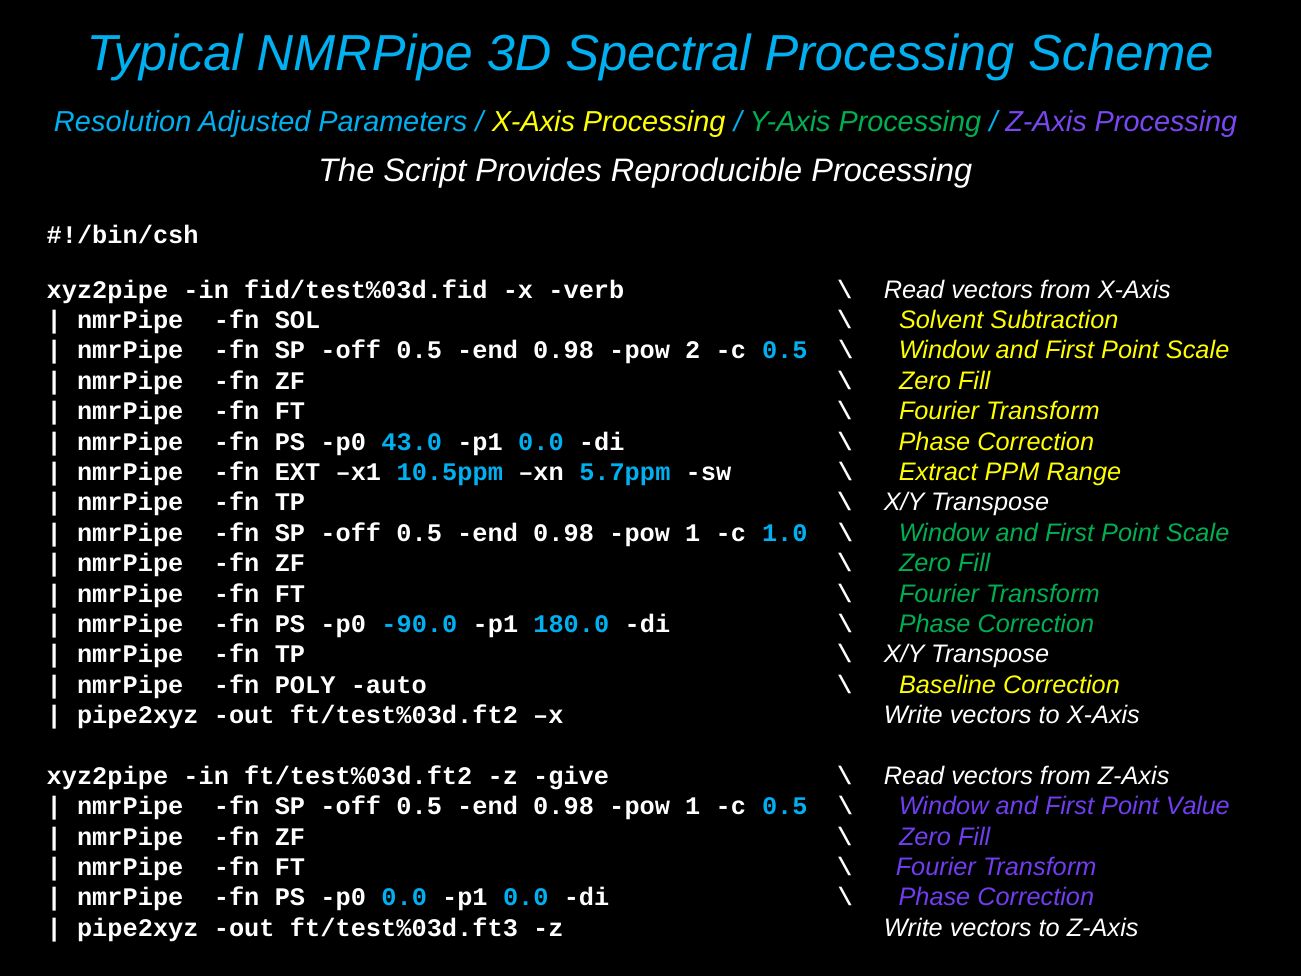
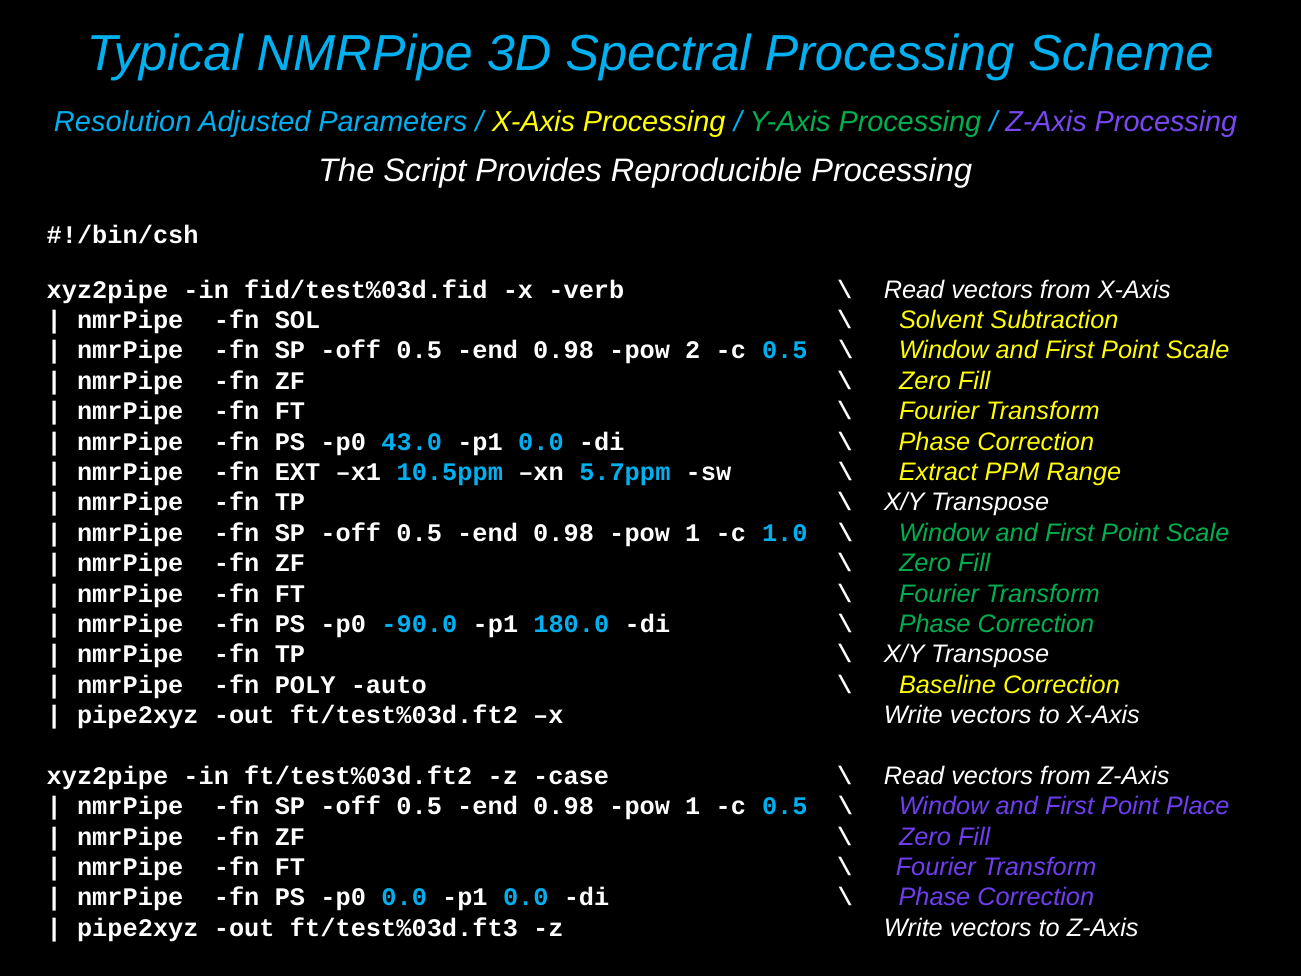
give: give -> case
Value: Value -> Place
